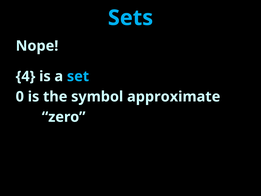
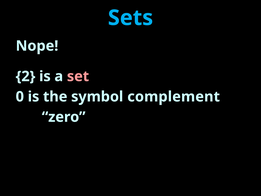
4: 4 -> 2
set colour: light blue -> pink
approximate: approximate -> complement
